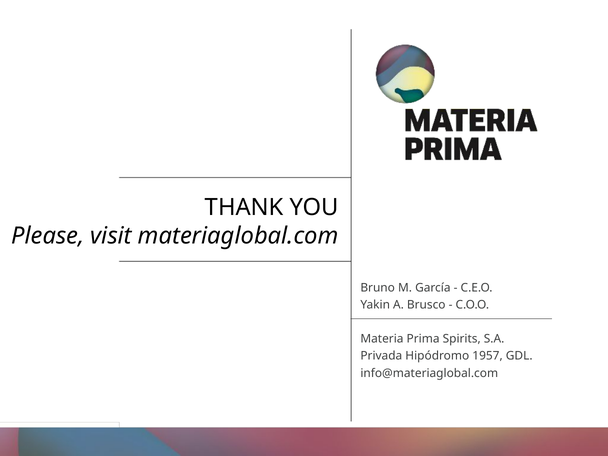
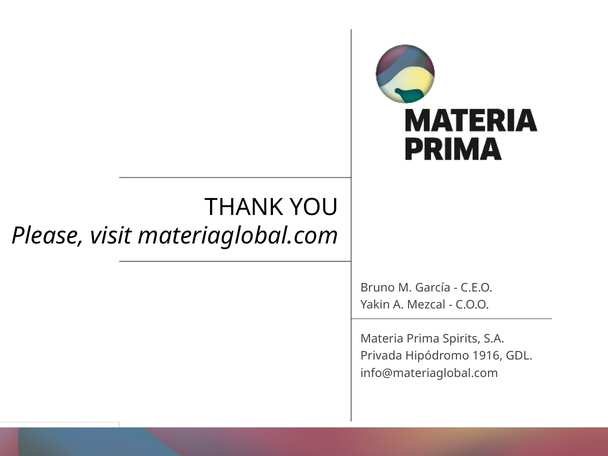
Brusco: Brusco -> Mezcal
1957: 1957 -> 1916
